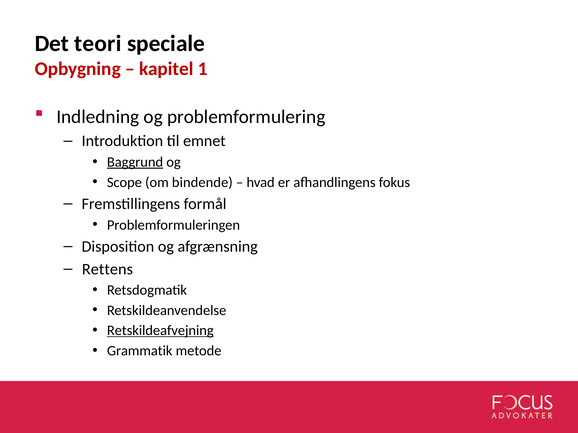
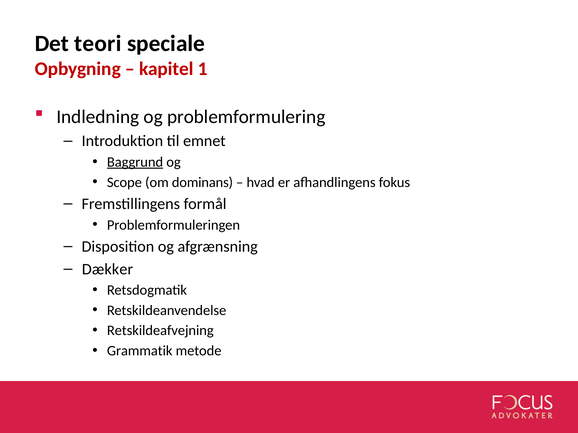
bindende: bindende -> dominans
Rettens: Rettens -> Dækker
Retskildeafvejning underline: present -> none
